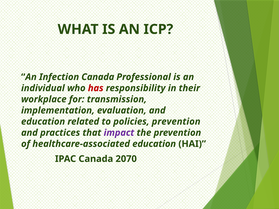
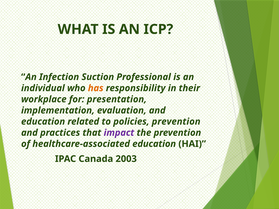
Infection Canada: Canada -> Suction
has colour: red -> orange
transmission: transmission -> presentation
2070: 2070 -> 2003
